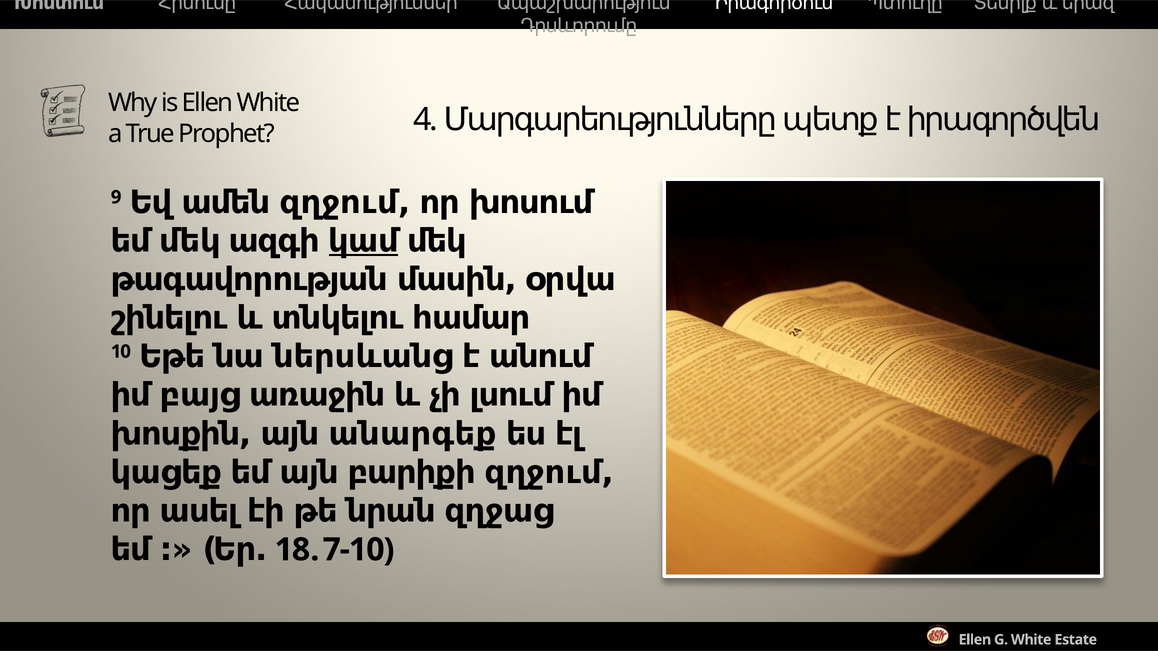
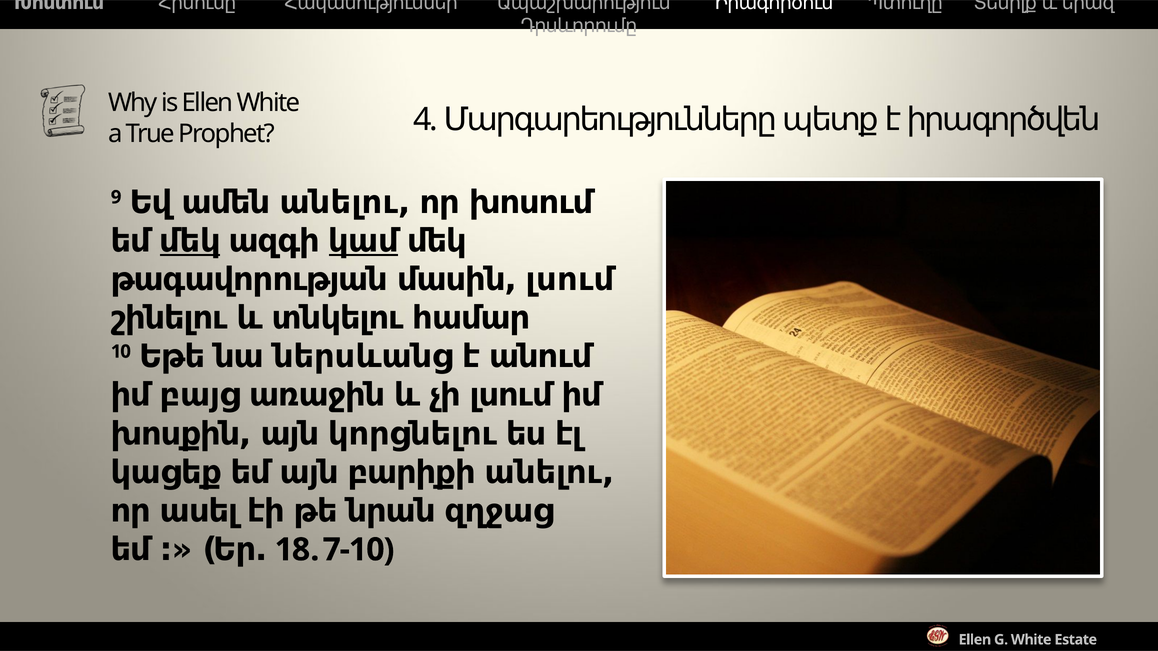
ամեն զղջում: զղջում -> անելու
մեկ at (190, 241) underline: none -> present
մասին օրվա: օրվա -> լսում
անարգեք: անարգեք -> կորցնելու
բարիքի զղջում: զղջում -> անելու
